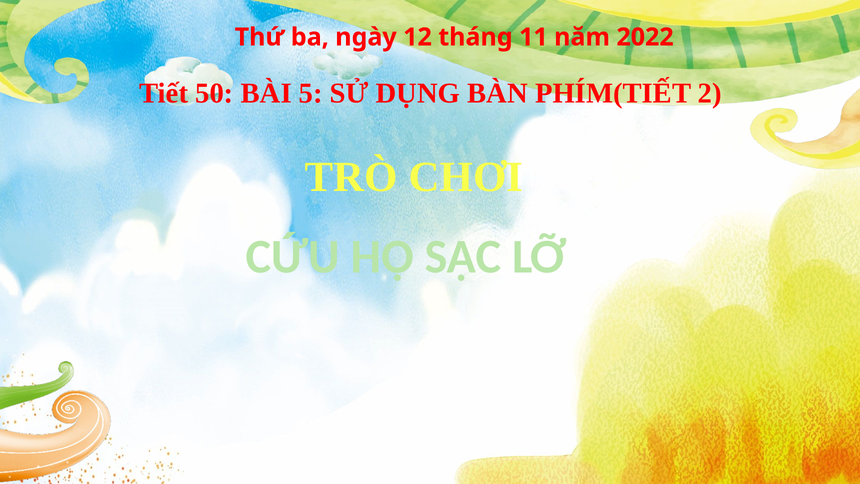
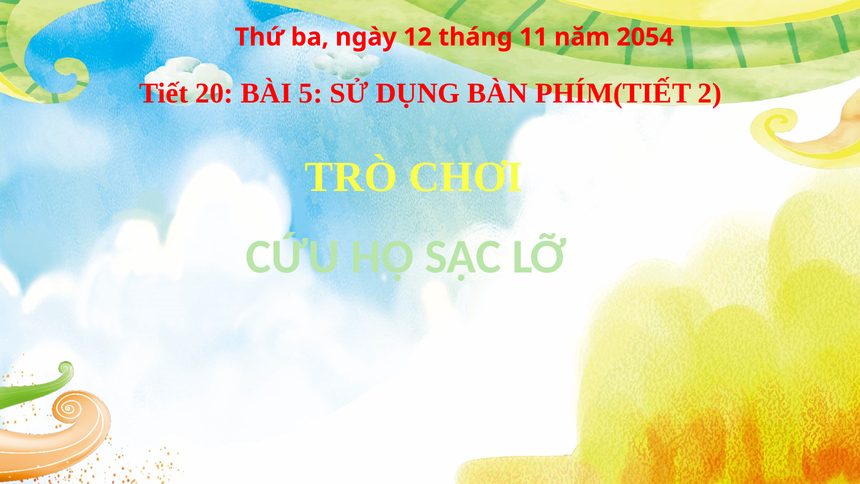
2022: 2022 -> 2054
50: 50 -> 20
